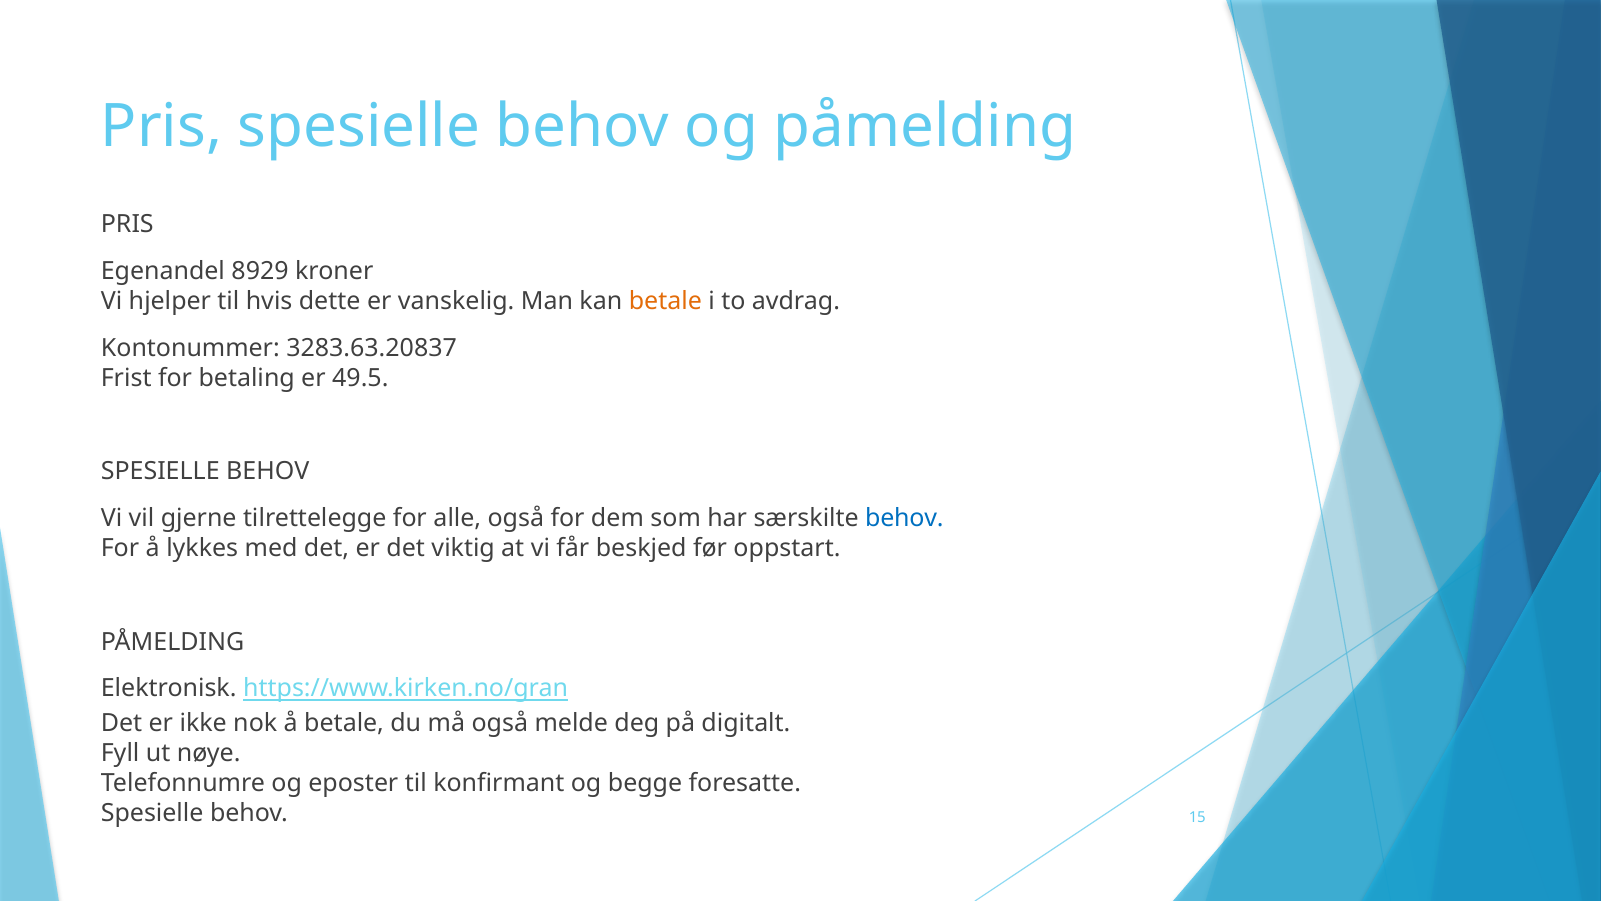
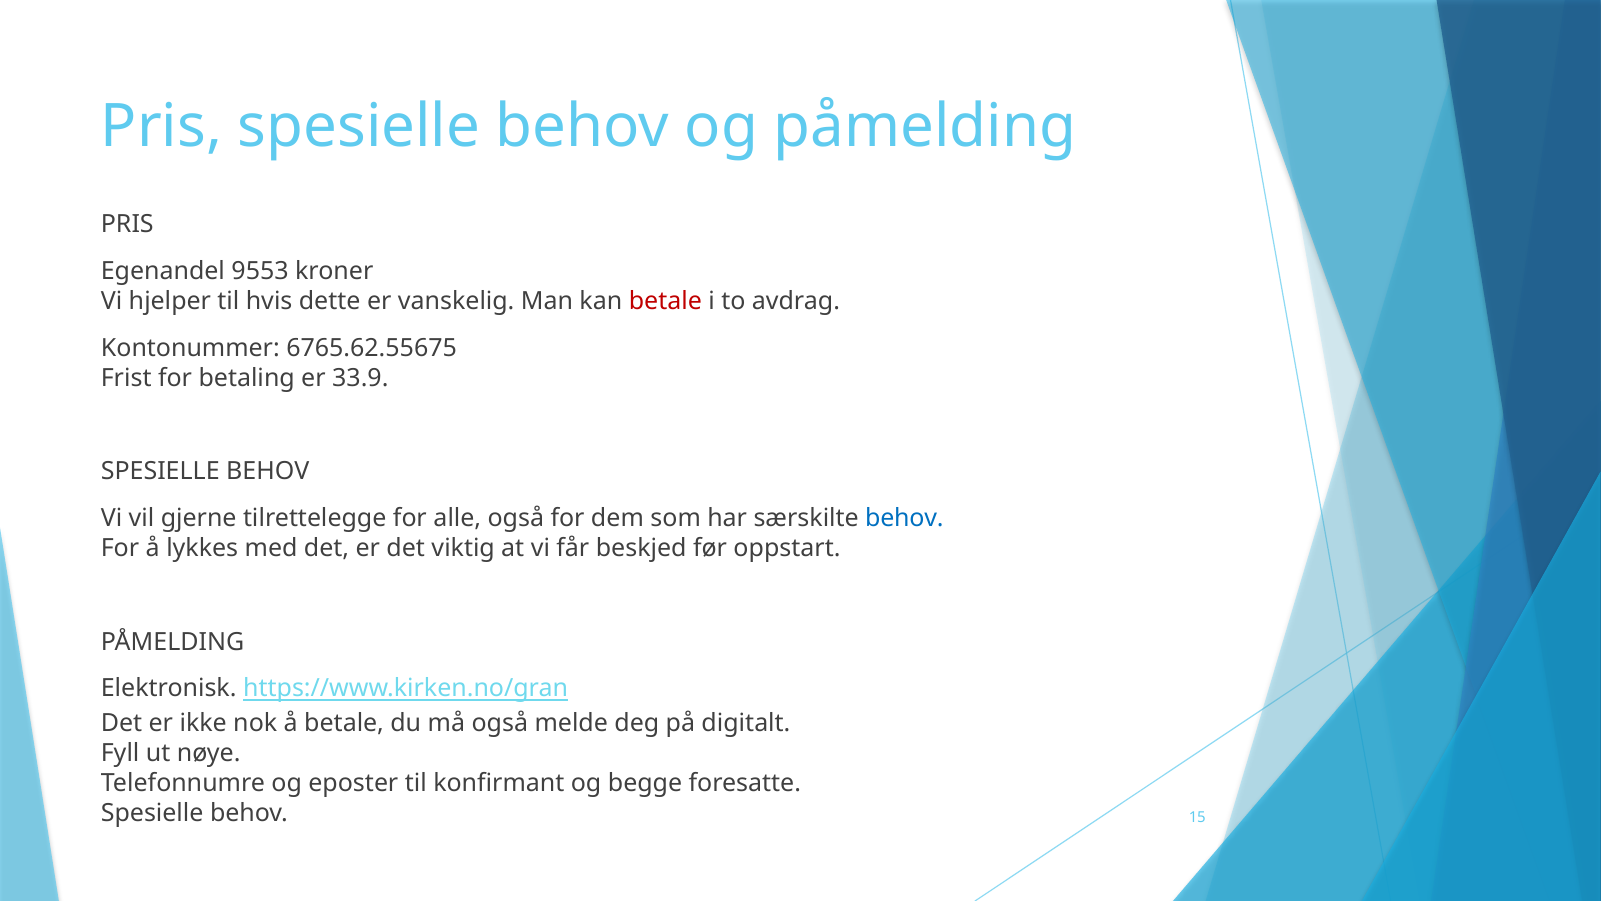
8929: 8929 -> 9553
betale at (665, 301) colour: orange -> red
3283.63.20837: 3283.63.20837 -> 6765.62.55675
49.5: 49.5 -> 33.9
